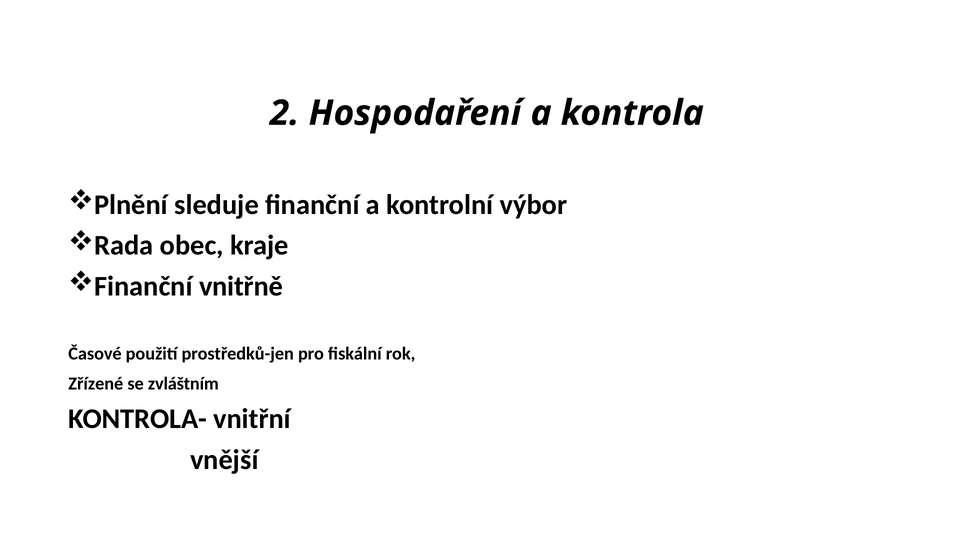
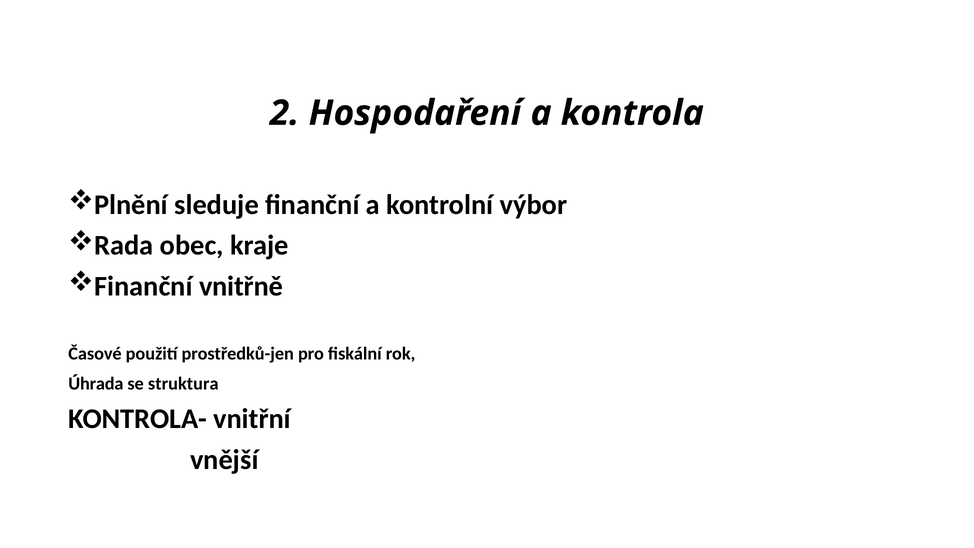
Zřízené: Zřízené -> Úhrada
zvláštním: zvláštním -> struktura
